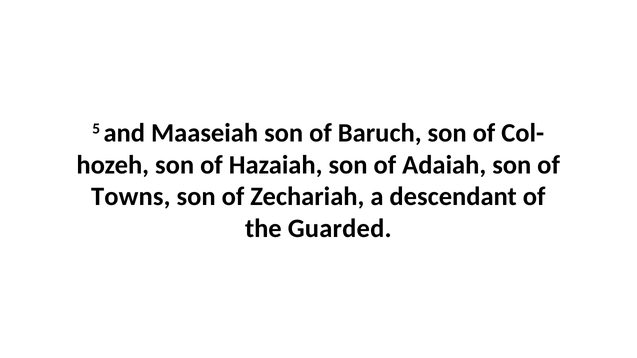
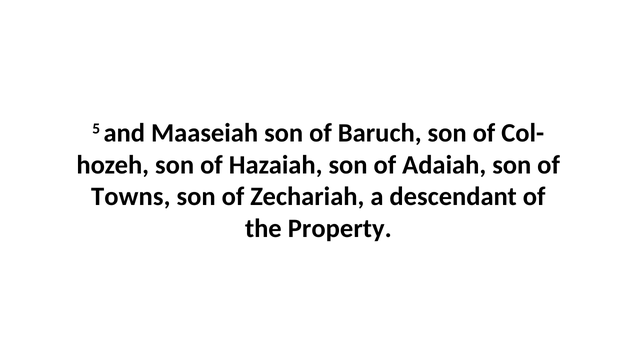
Guarded: Guarded -> Property
